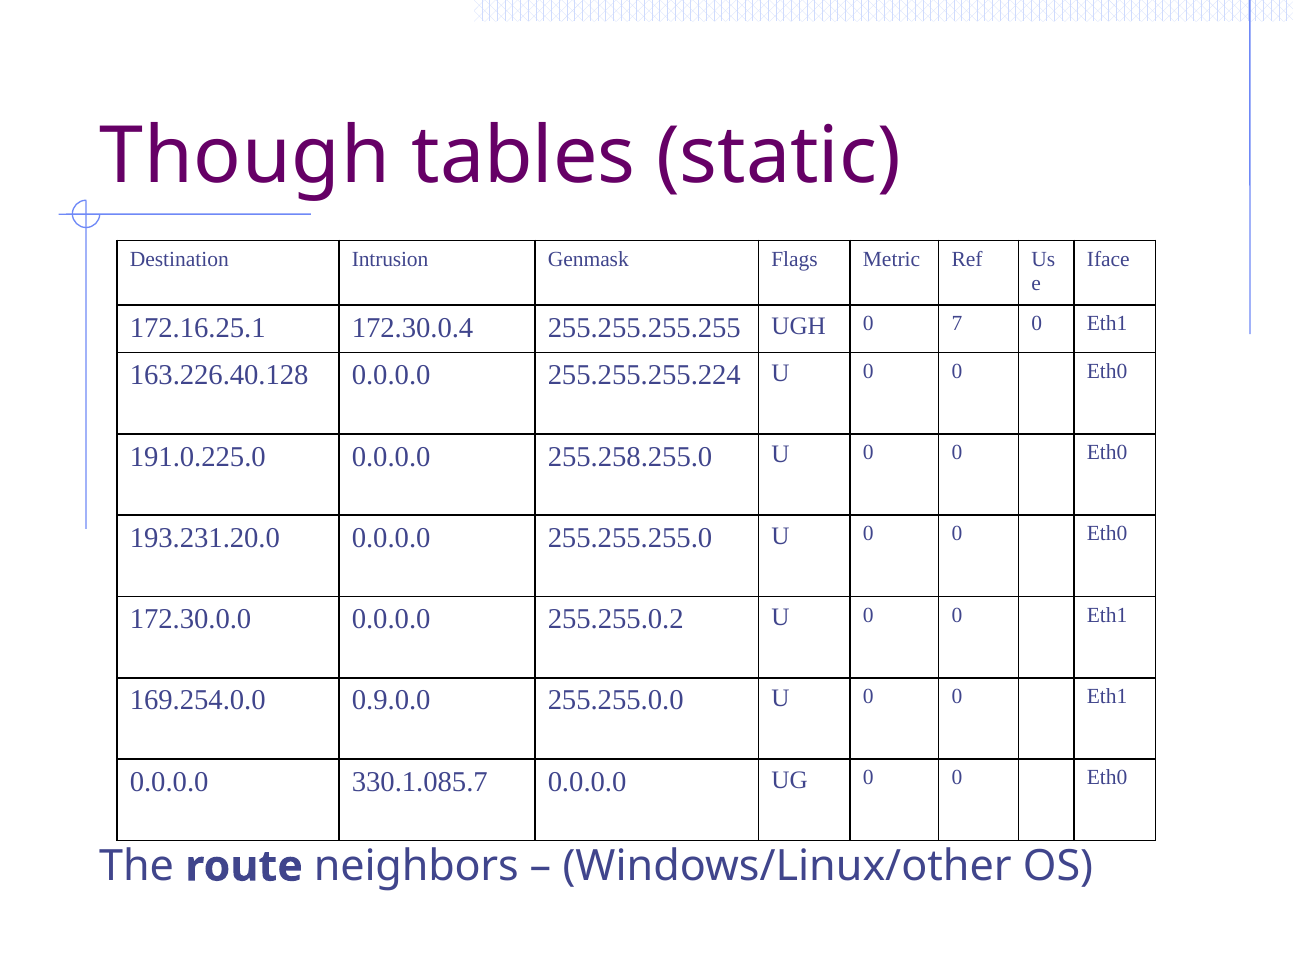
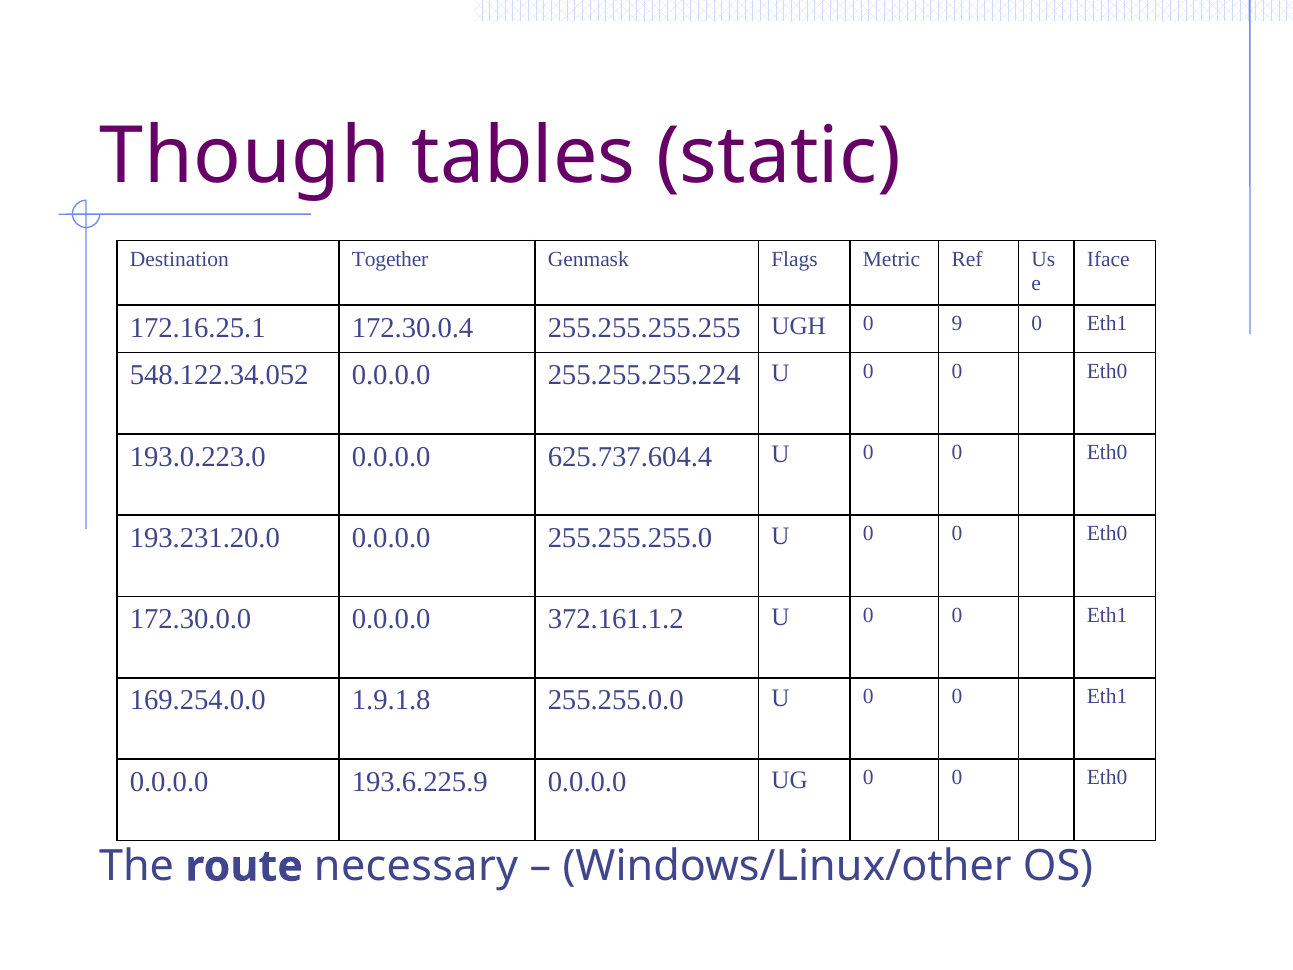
Intrusion: Intrusion -> Together
7: 7 -> 9
163.226.40.128: 163.226.40.128 -> 548.122.34.052
191.0.225.0: 191.0.225.0 -> 193.0.223.0
255.258.255.0: 255.258.255.0 -> 625.737.604.4
255.255.0.2: 255.255.0.2 -> 372.161.1.2
0.9.0.0: 0.9.0.0 -> 1.9.1.8
330.1.085.7: 330.1.085.7 -> 193.6.225.9
neighbors: neighbors -> necessary
